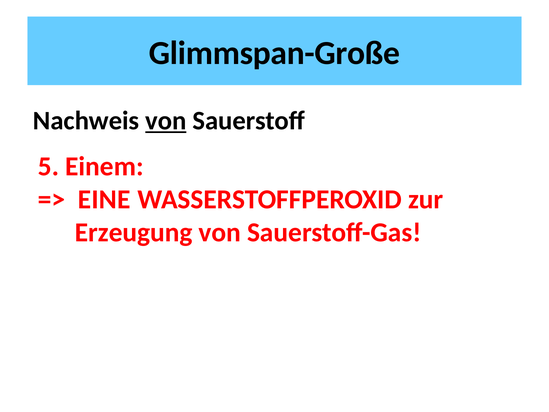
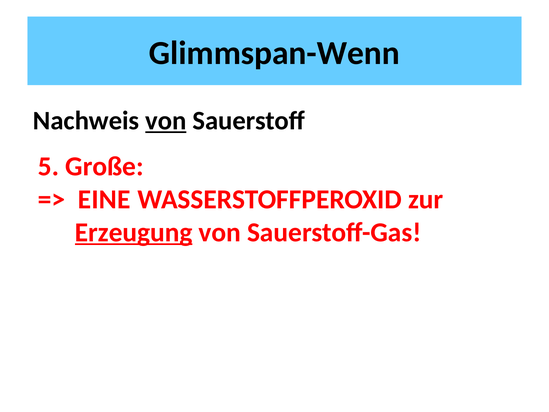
Glimmspan-Große: Glimmspan-Große -> Glimmspan-Wenn
Einem: Einem -> Große
Erzeugung underline: none -> present
